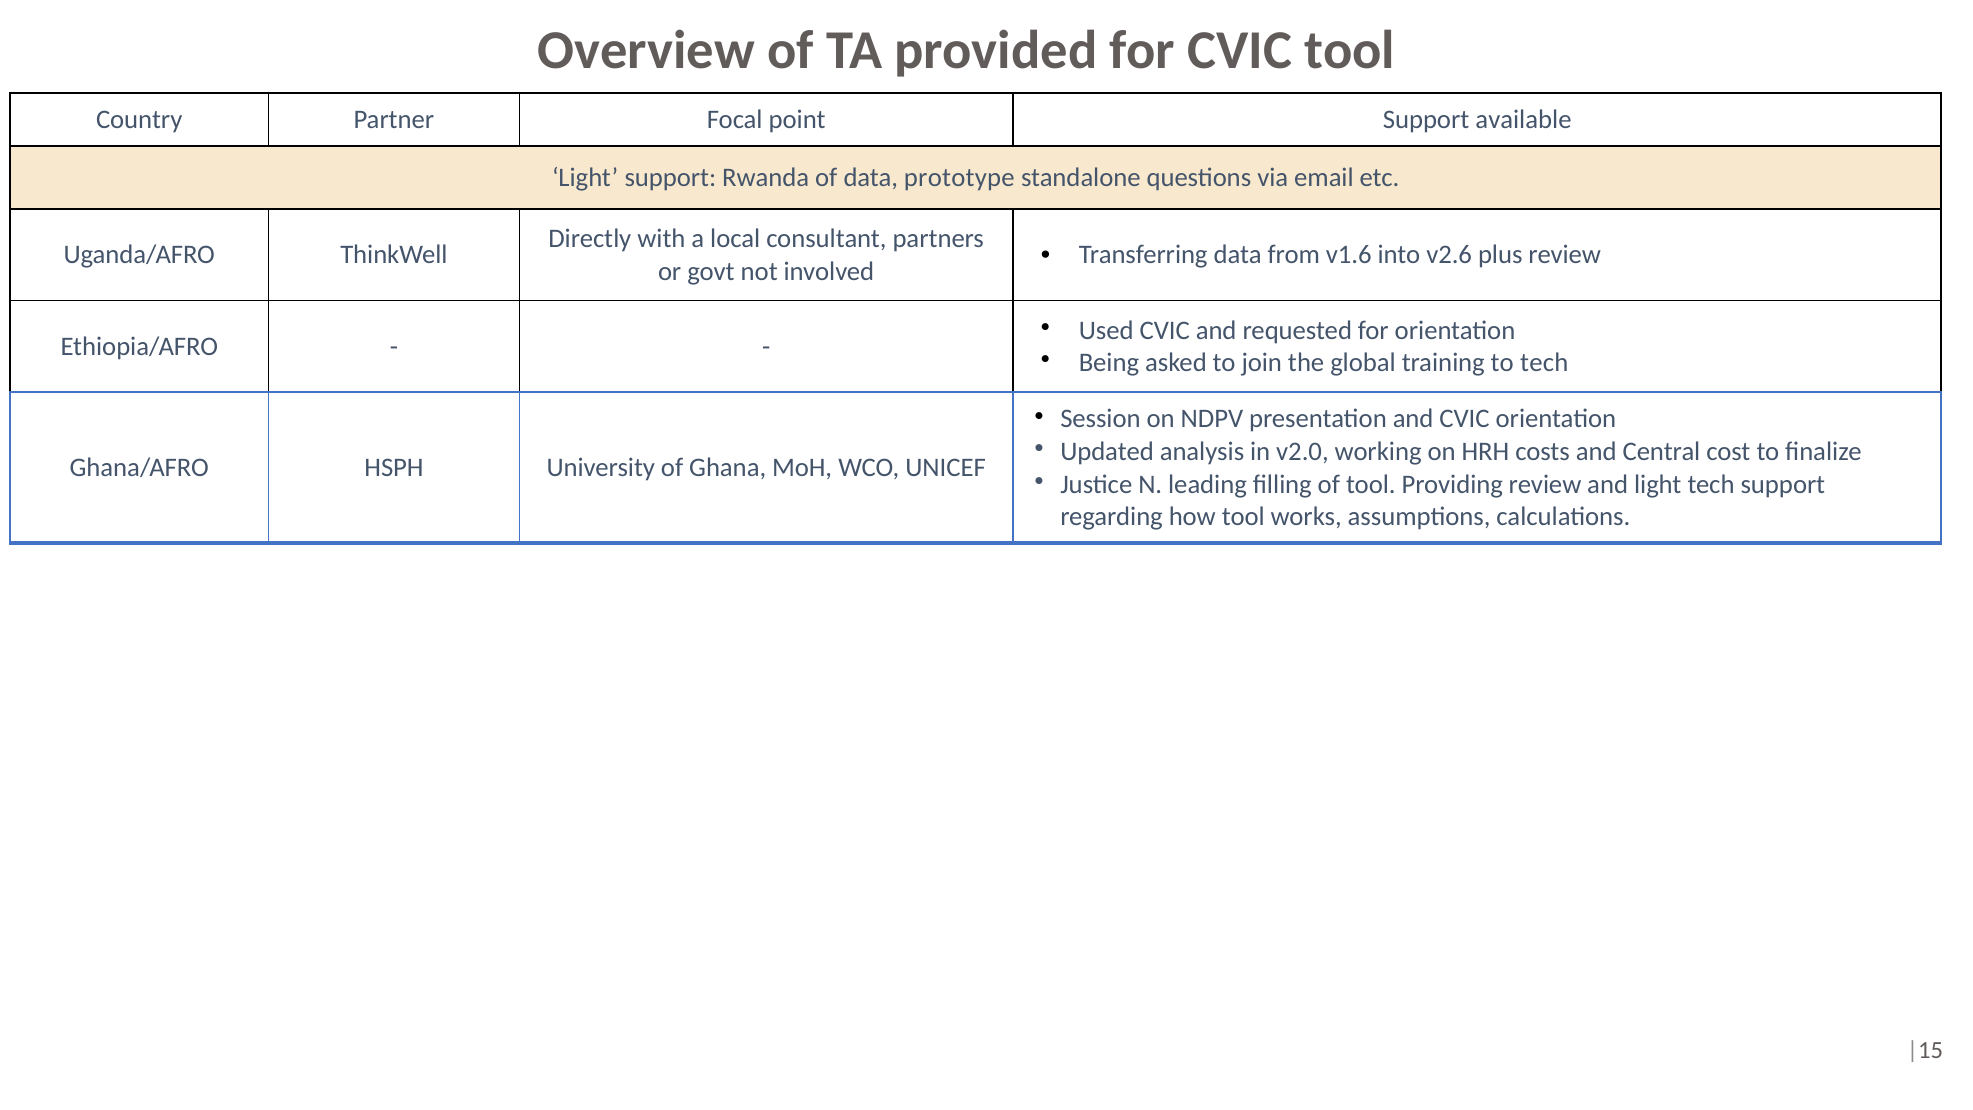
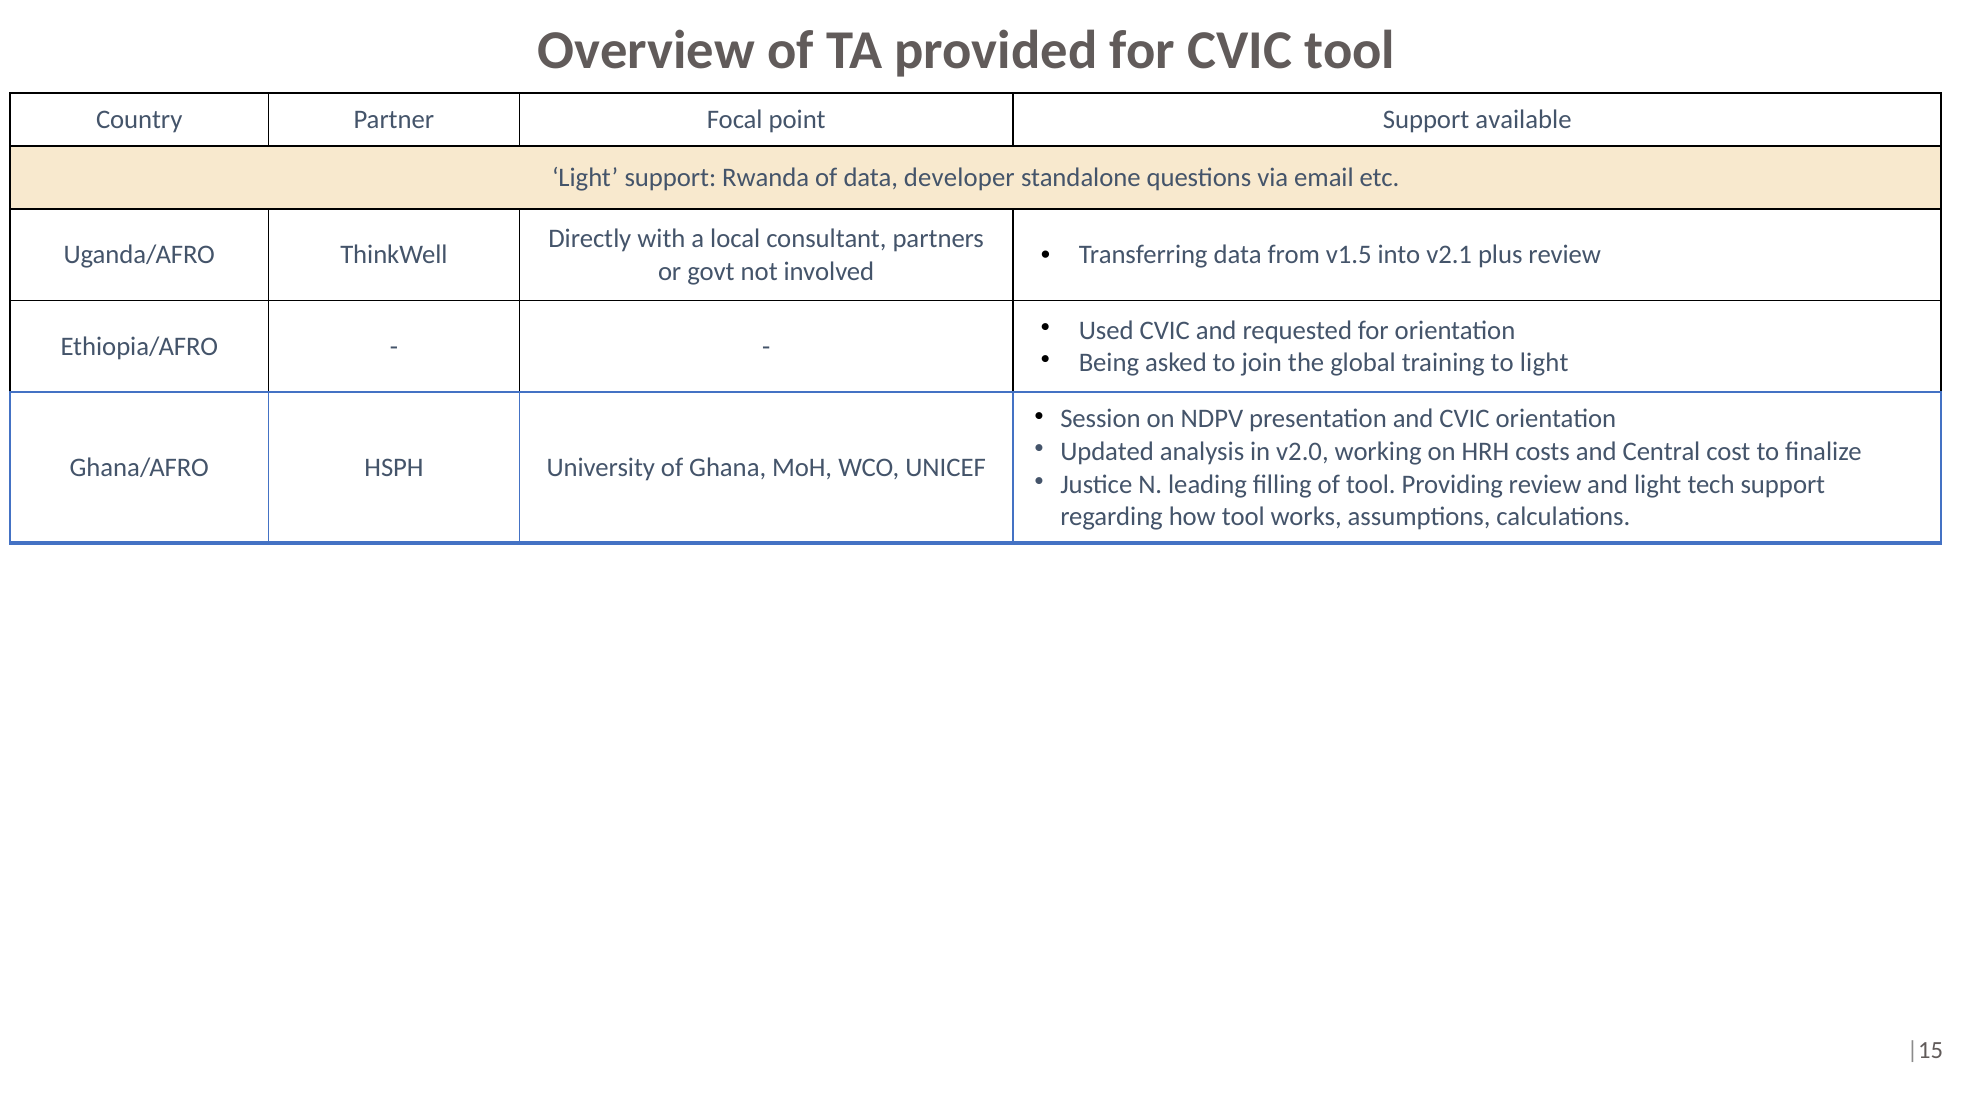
prototype: prototype -> developer
v1.6: v1.6 -> v1.5
v2.6: v2.6 -> v2.1
to tech: tech -> light
